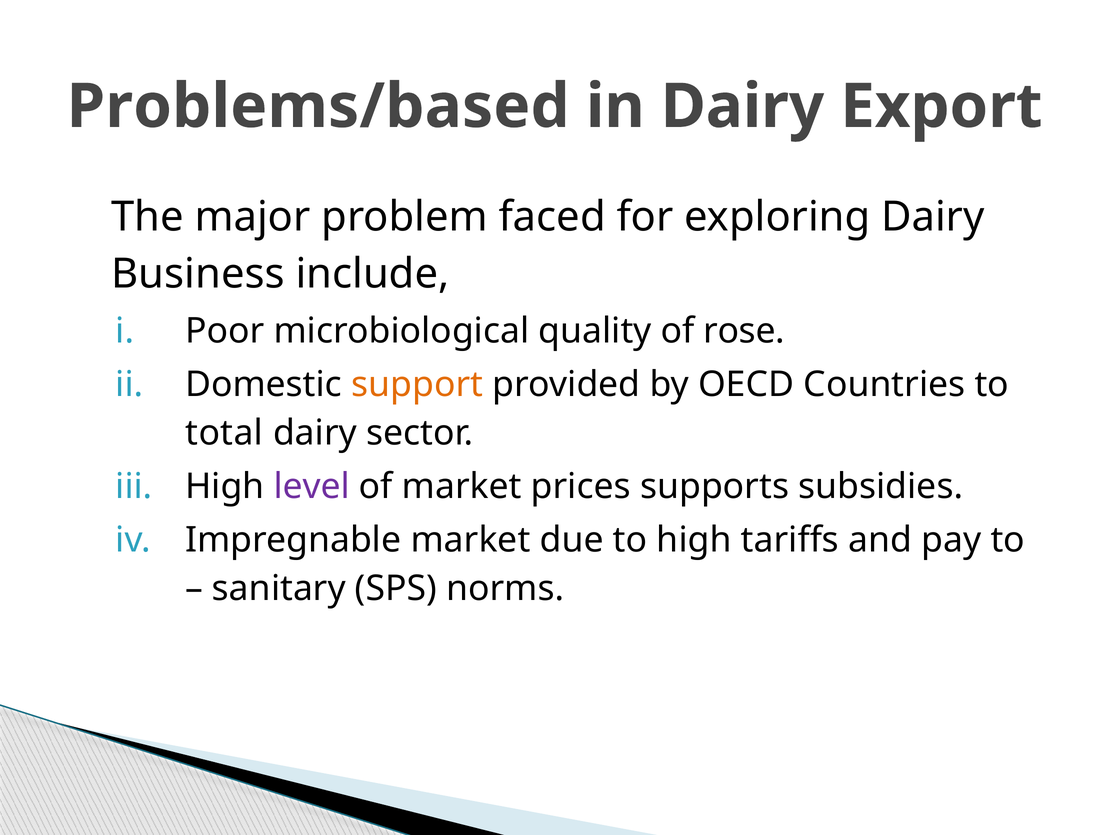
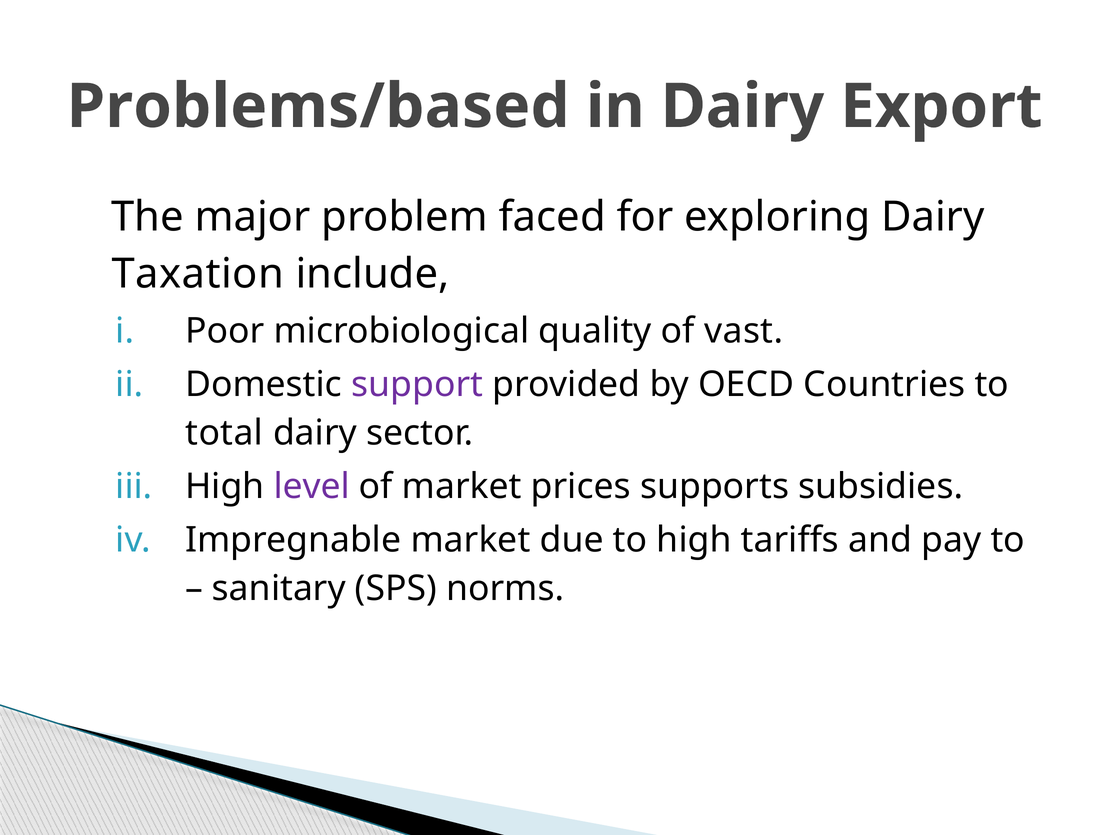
Business: Business -> Taxation
rose: rose -> vast
support colour: orange -> purple
